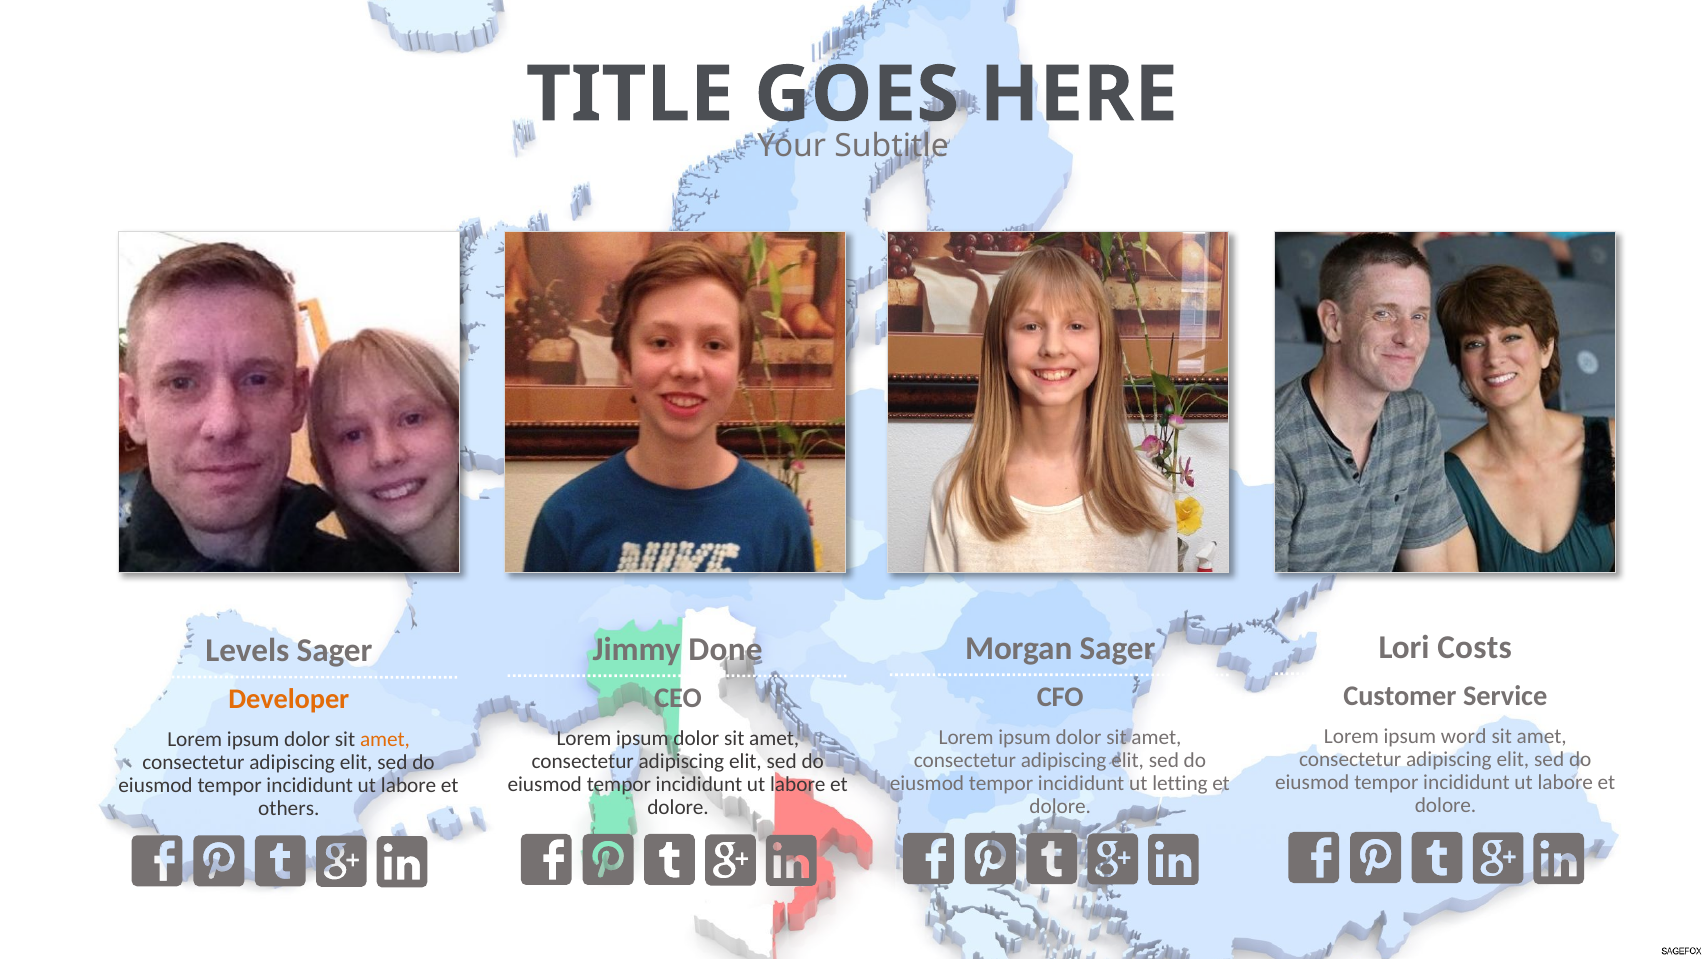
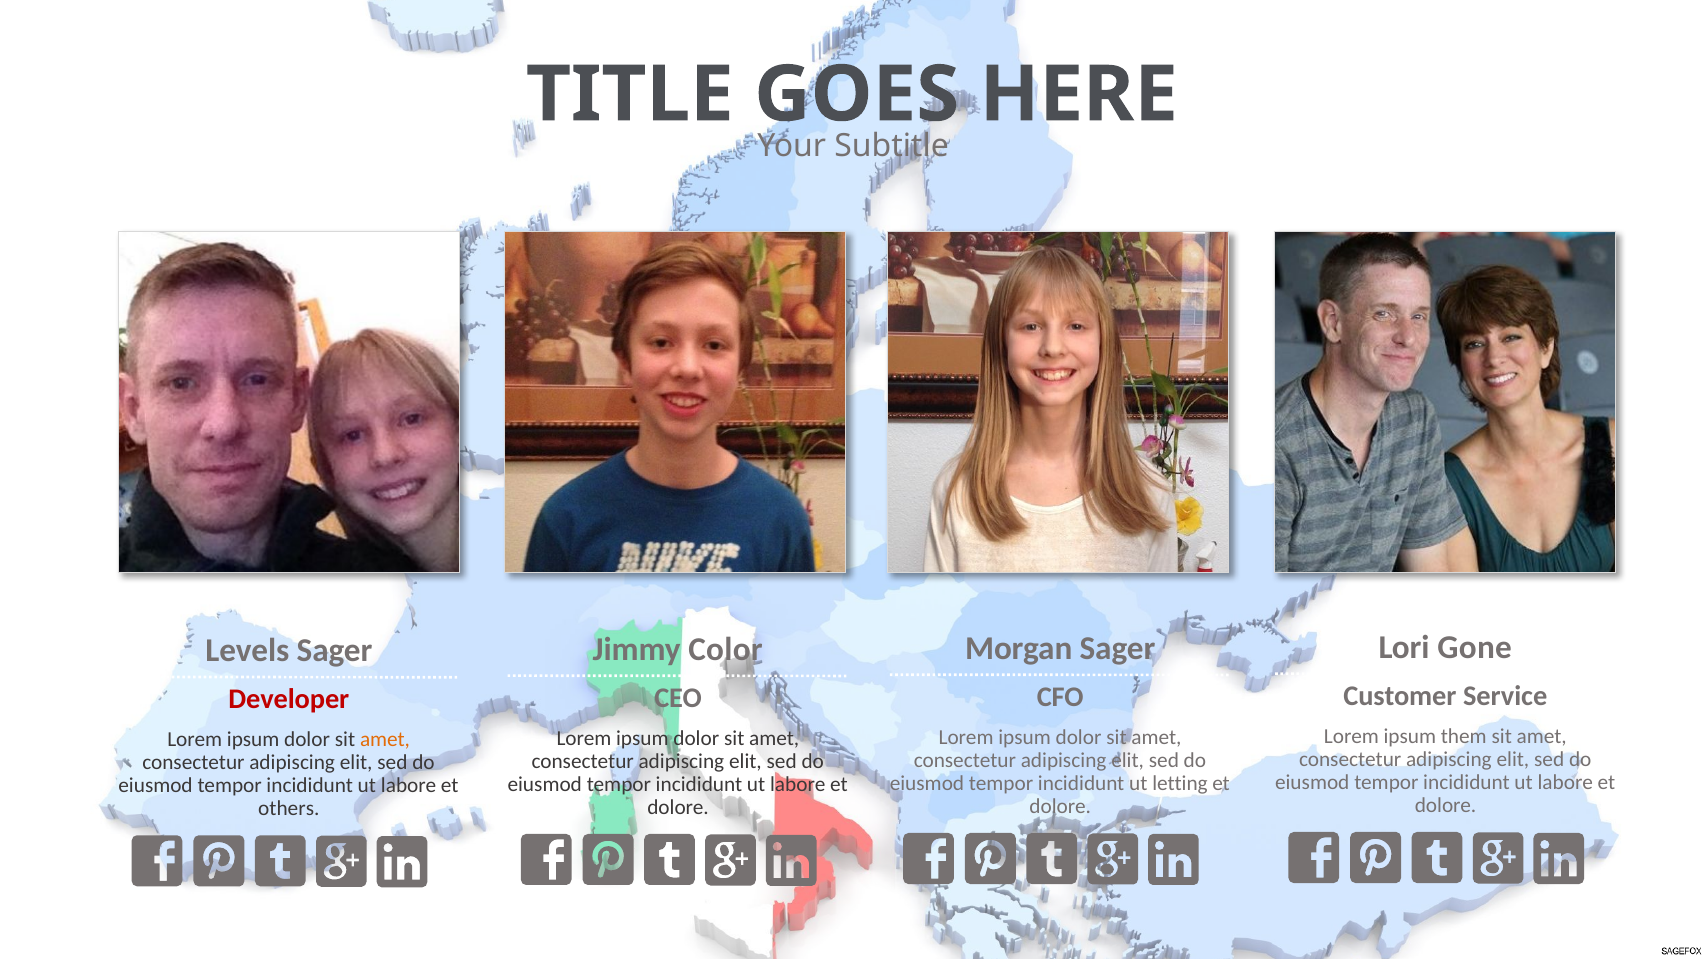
Costs: Costs -> Gone
Done: Done -> Color
Developer colour: orange -> red
word: word -> them
